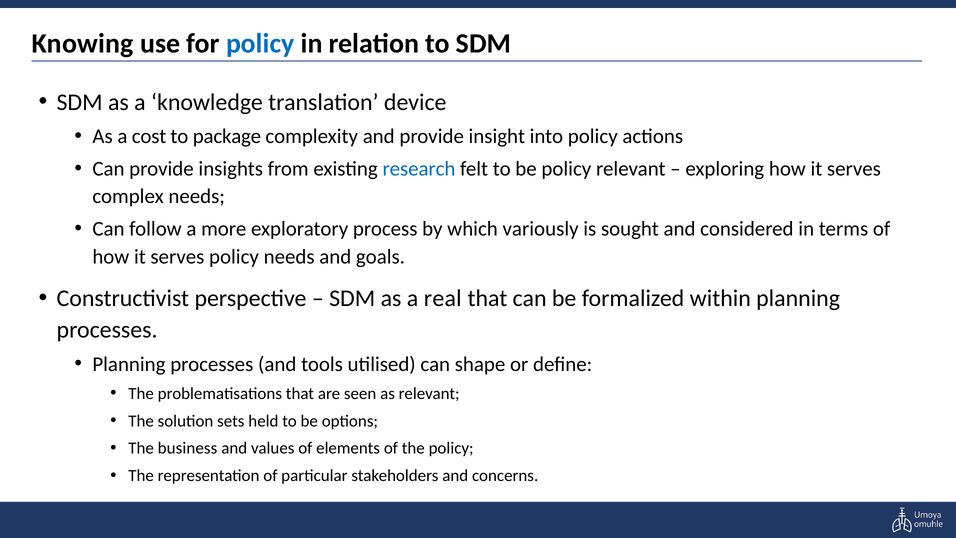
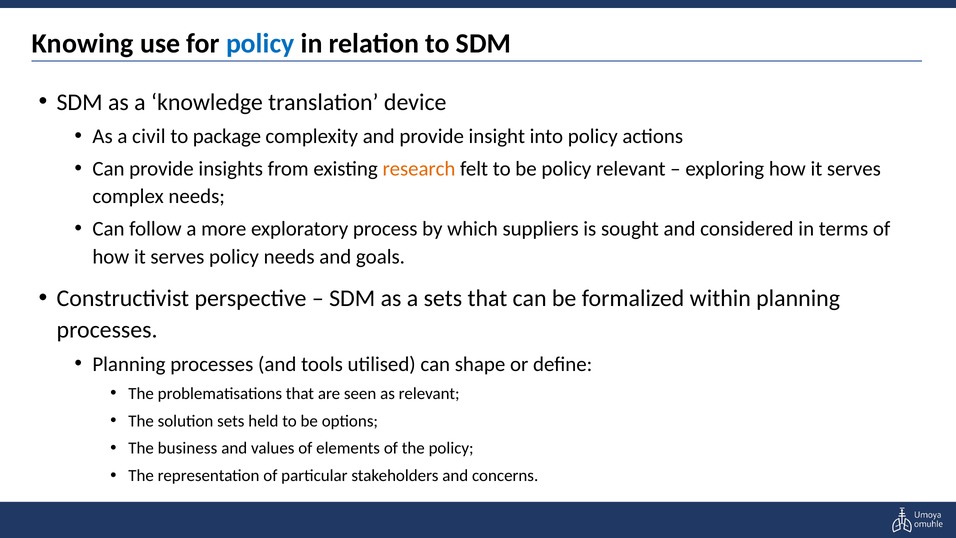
cost: cost -> civil
research colour: blue -> orange
variously: variously -> suppliers
a real: real -> sets
